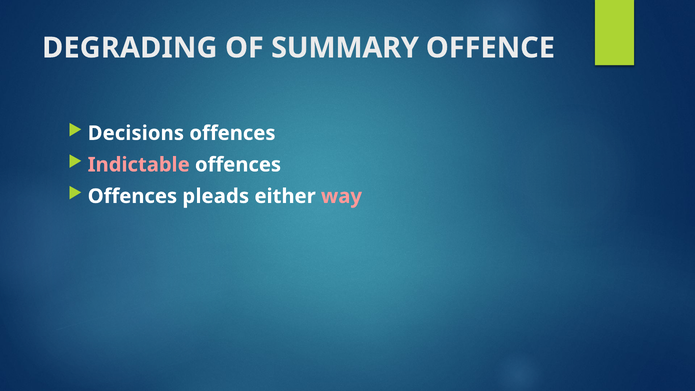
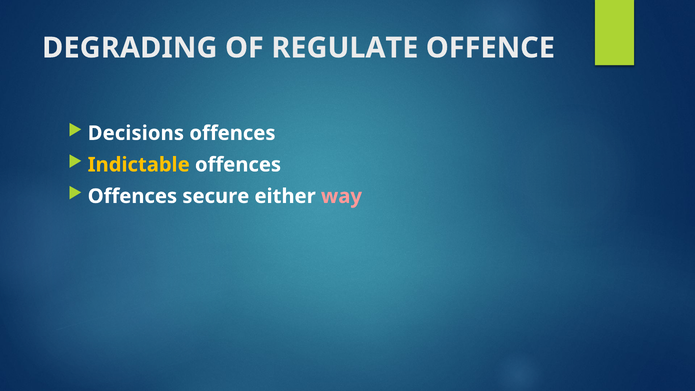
SUMMARY: SUMMARY -> REGULATE
Indictable colour: pink -> yellow
pleads: pleads -> secure
